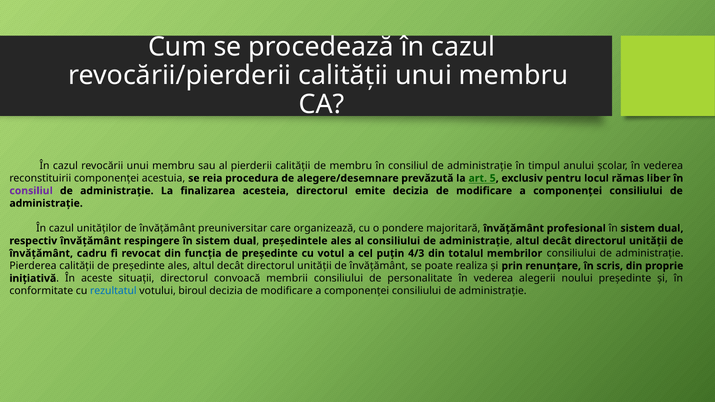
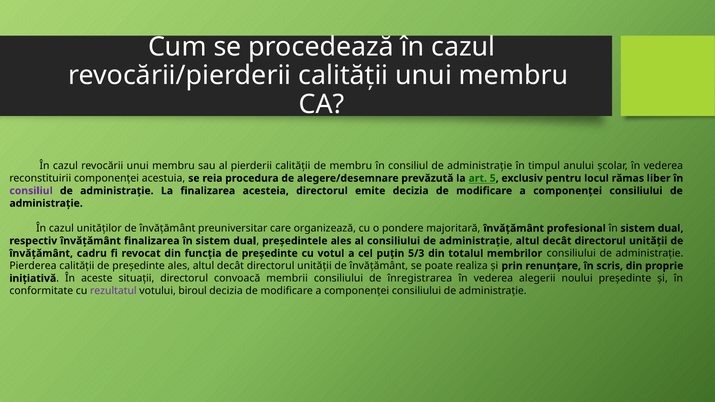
învățământ respingere: respingere -> finalizarea
4/3: 4/3 -> 5/3
personalitate: personalitate -> înregistrarea
rezultatul colour: blue -> purple
